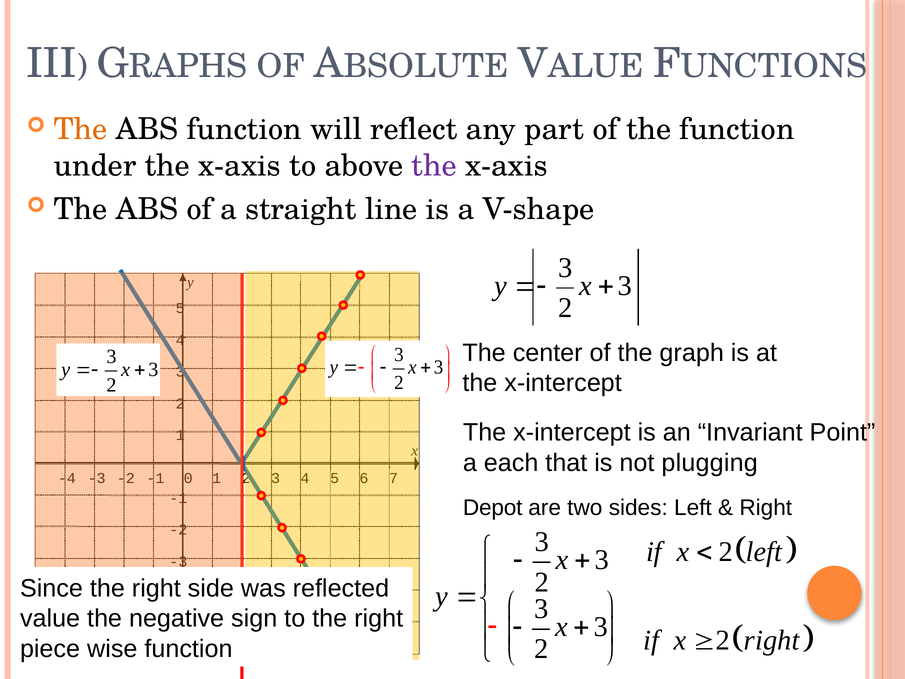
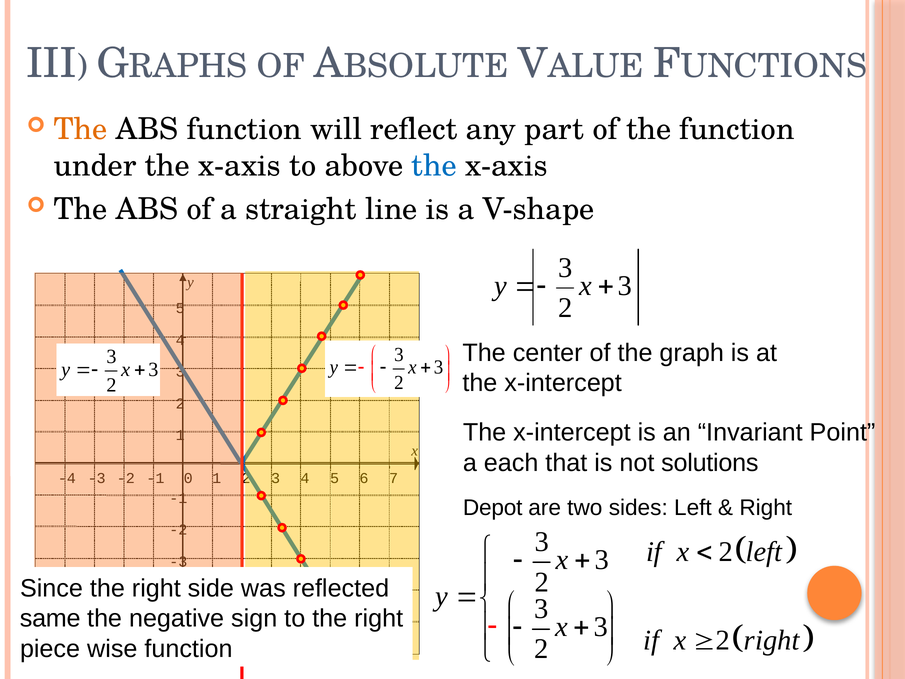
the at (434, 166) colour: purple -> blue
plugging: plugging -> solutions
value: value -> same
